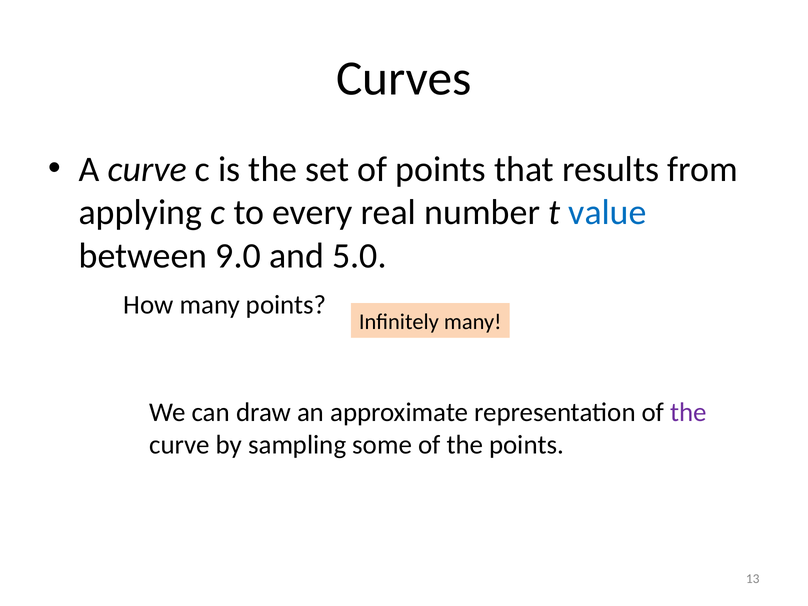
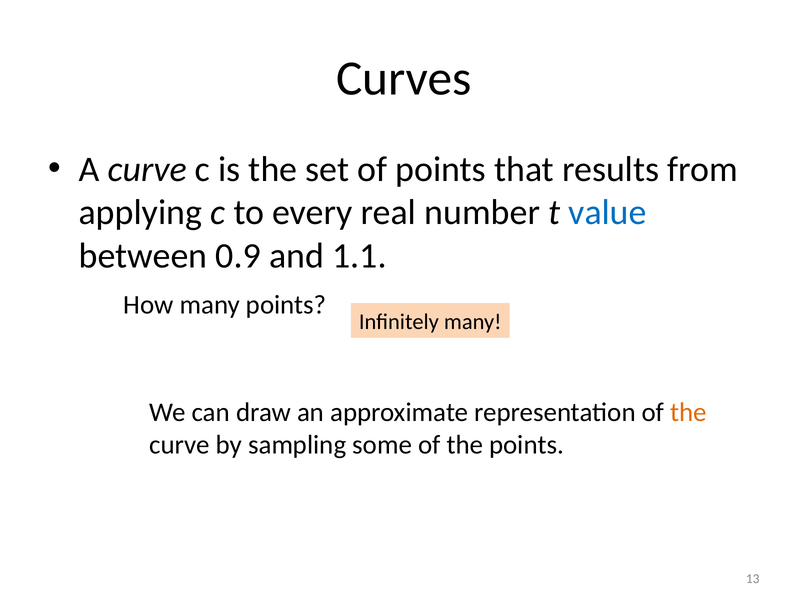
9.0: 9.0 -> 0.9
5.0: 5.0 -> 1.1
the at (689, 413) colour: purple -> orange
